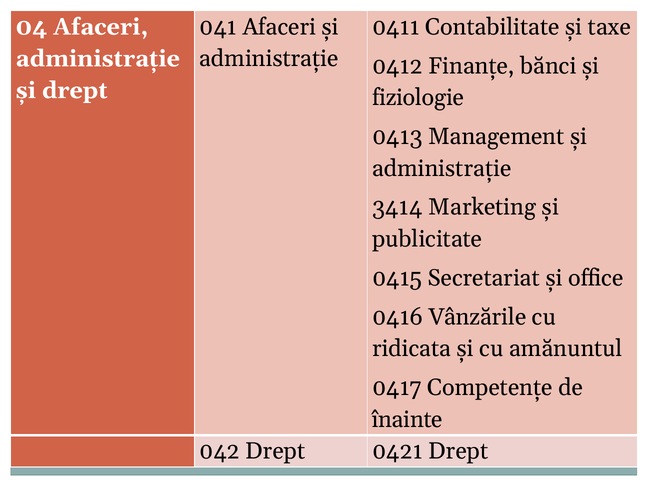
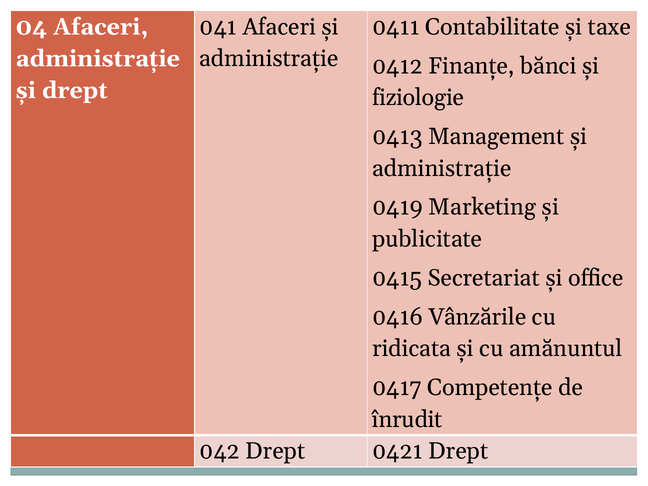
3414: 3414 -> 0419
înainte: înainte -> înrudit
